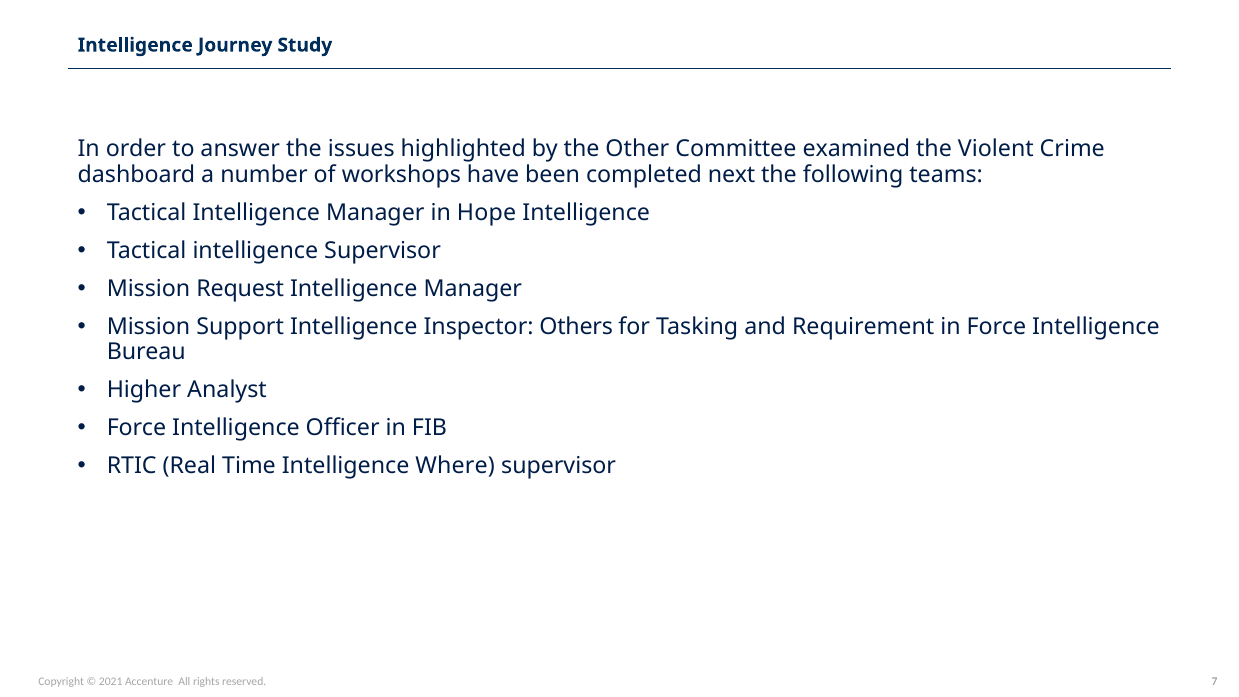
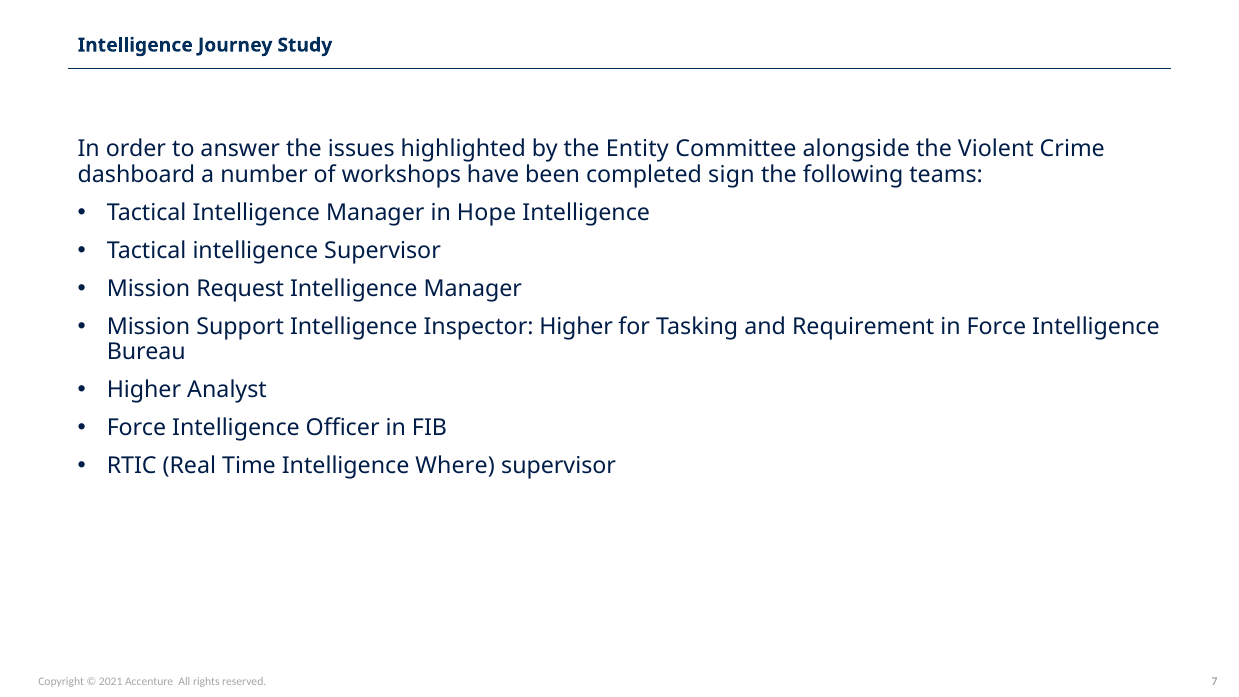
Other: Other -> Entity
examined: examined -> alongside
next: next -> sign
Inspector Others: Others -> Higher
